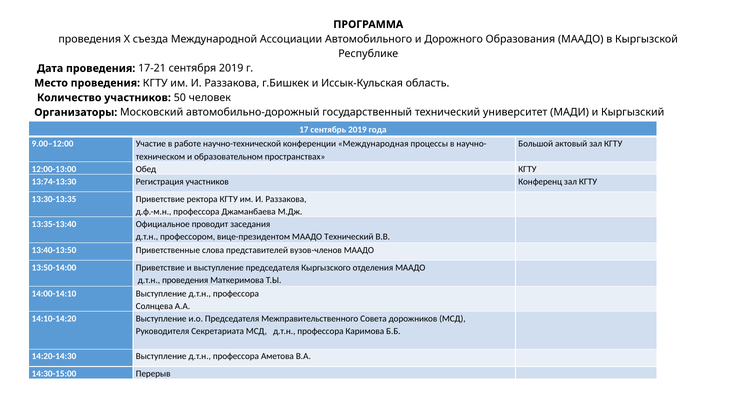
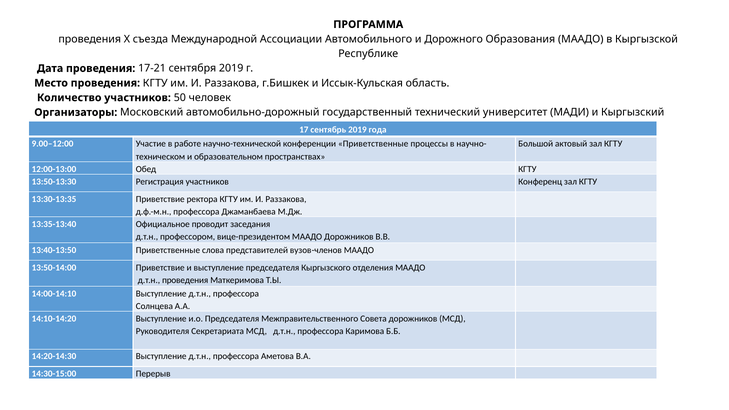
конференции Международная: Международная -> Приветственные
13:74-13:30: 13:74-13:30 -> 13:50-13:30
МААДО Технический: Технический -> Дорожников
